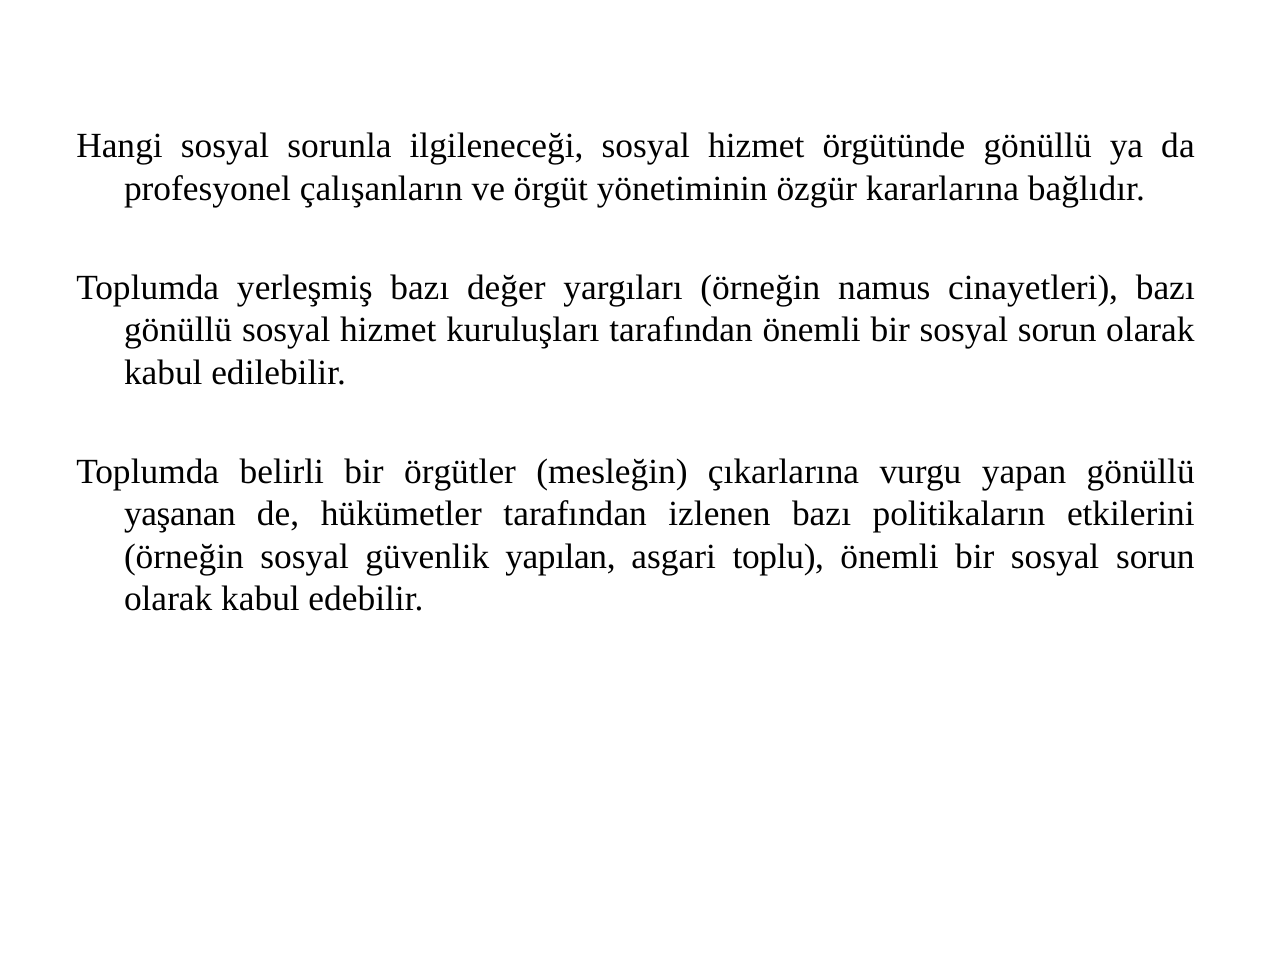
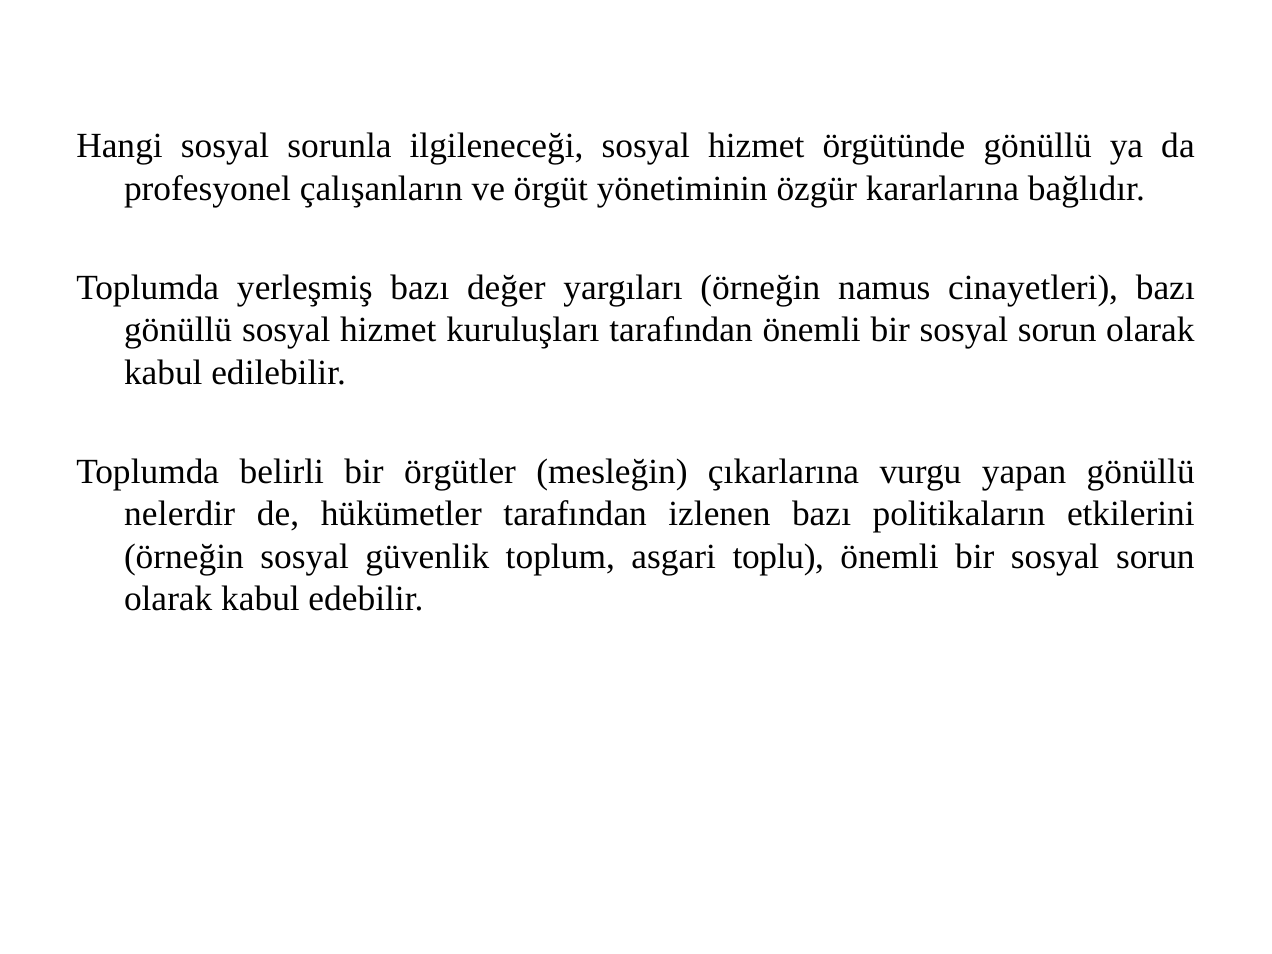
yaşanan: yaşanan -> nelerdir
yapılan: yapılan -> toplum
